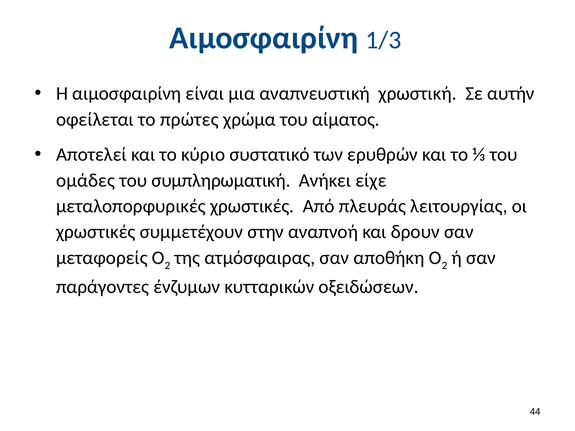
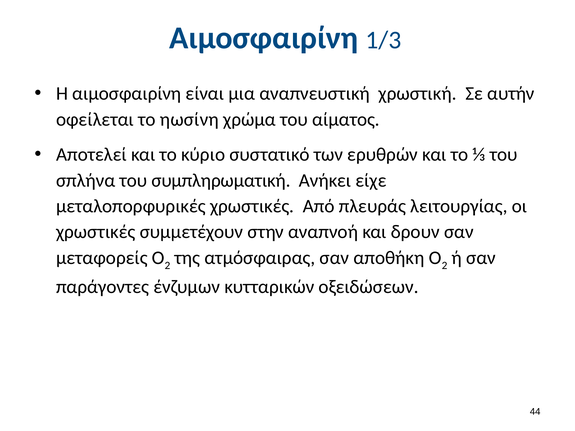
πρώτες: πρώτες -> ηωσίνη
ομάδες: ομάδες -> σπλήνα
